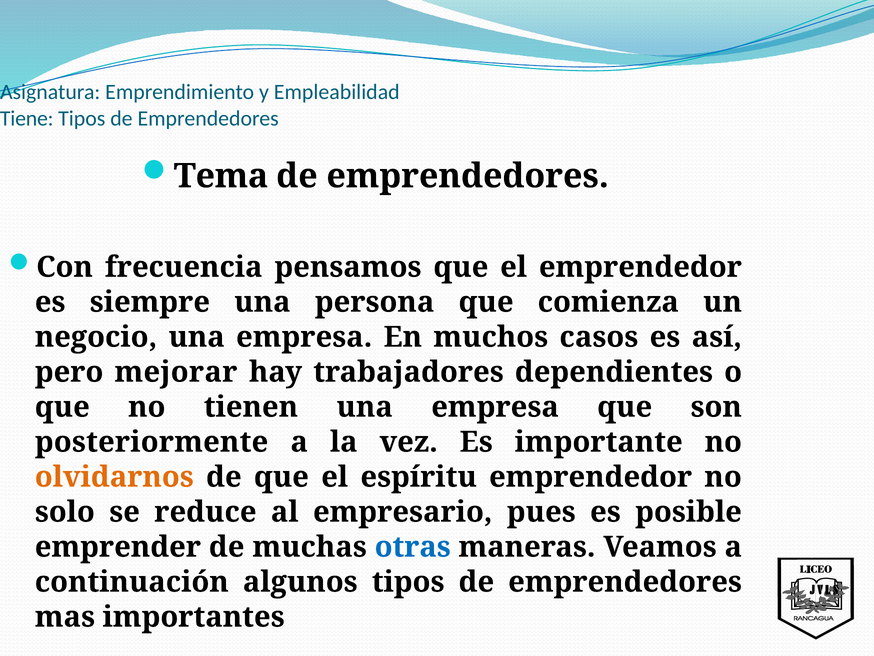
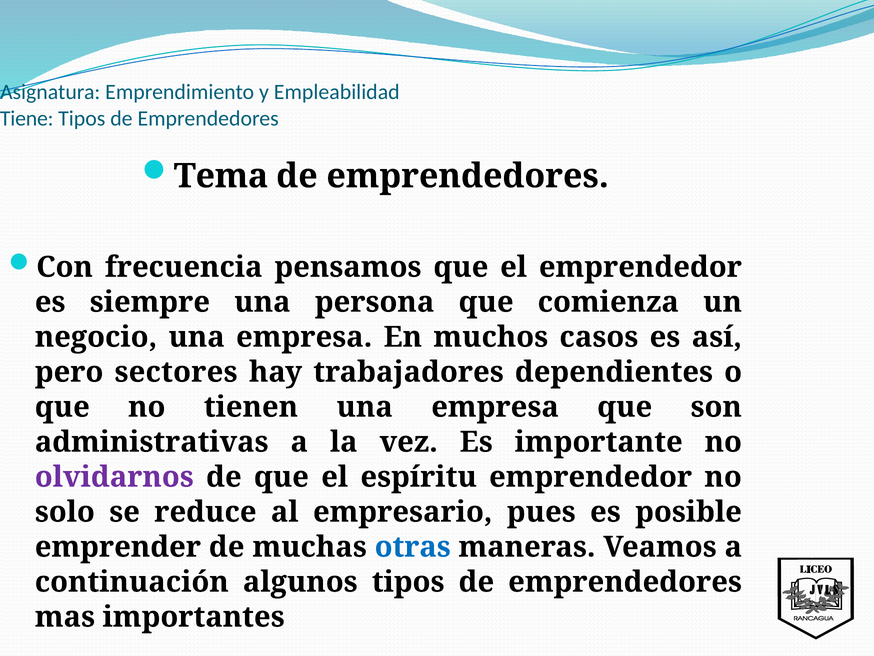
mejorar: mejorar -> sectores
posteriormente: posteriormente -> administrativas
olvidarnos colour: orange -> purple
